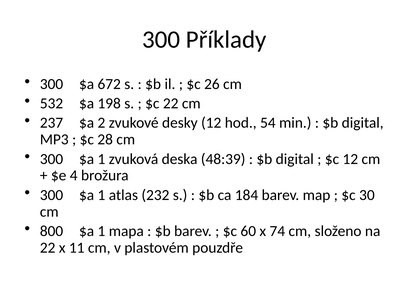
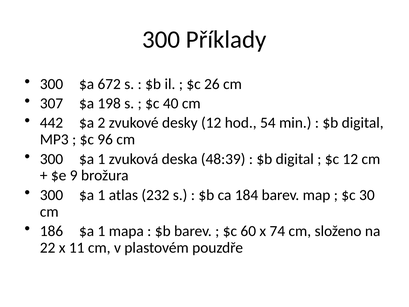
532: 532 -> 307
$c 22: 22 -> 40
237: 237 -> 442
28: 28 -> 96
4: 4 -> 9
800: 800 -> 186
